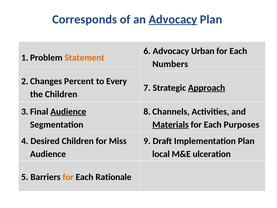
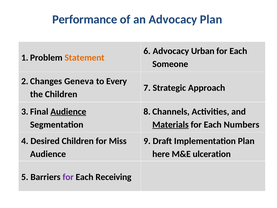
Corresponds: Corresponds -> Performance
Advocacy at (173, 19) underline: present -> none
Numbers: Numbers -> Someone
Percent: Percent -> Geneva
Approach underline: present -> none
Purposes: Purposes -> Numbers
local: local -> here
for at (68, 177) colour: orange -> purple
Rationale: Rationale -> Receiving
